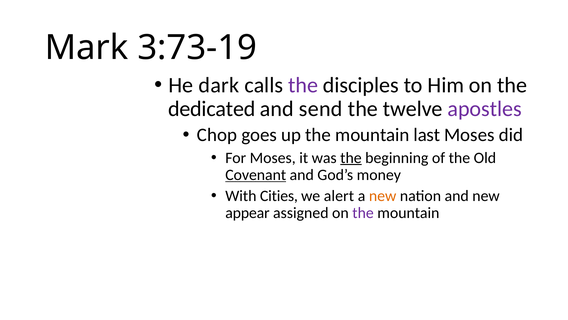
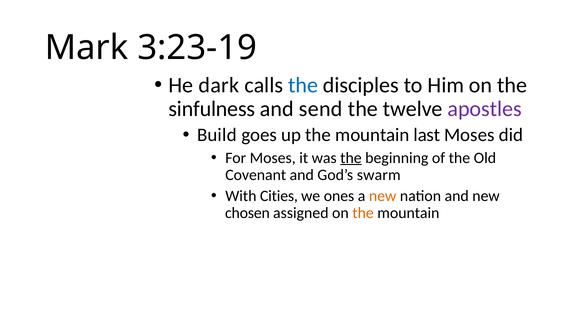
3:73-19: 3:73-19 -> 3:23-19
the at (303, 85) colour: purple -> blue
dedicated: dedicated -> sinfulness
Chop: Chop -> Build
Covenant underline: present -> none
money: money -> swarm
alert: alert -> ones
appear: appear -> chosen
the at (363, 213) colour: purple -> orange
